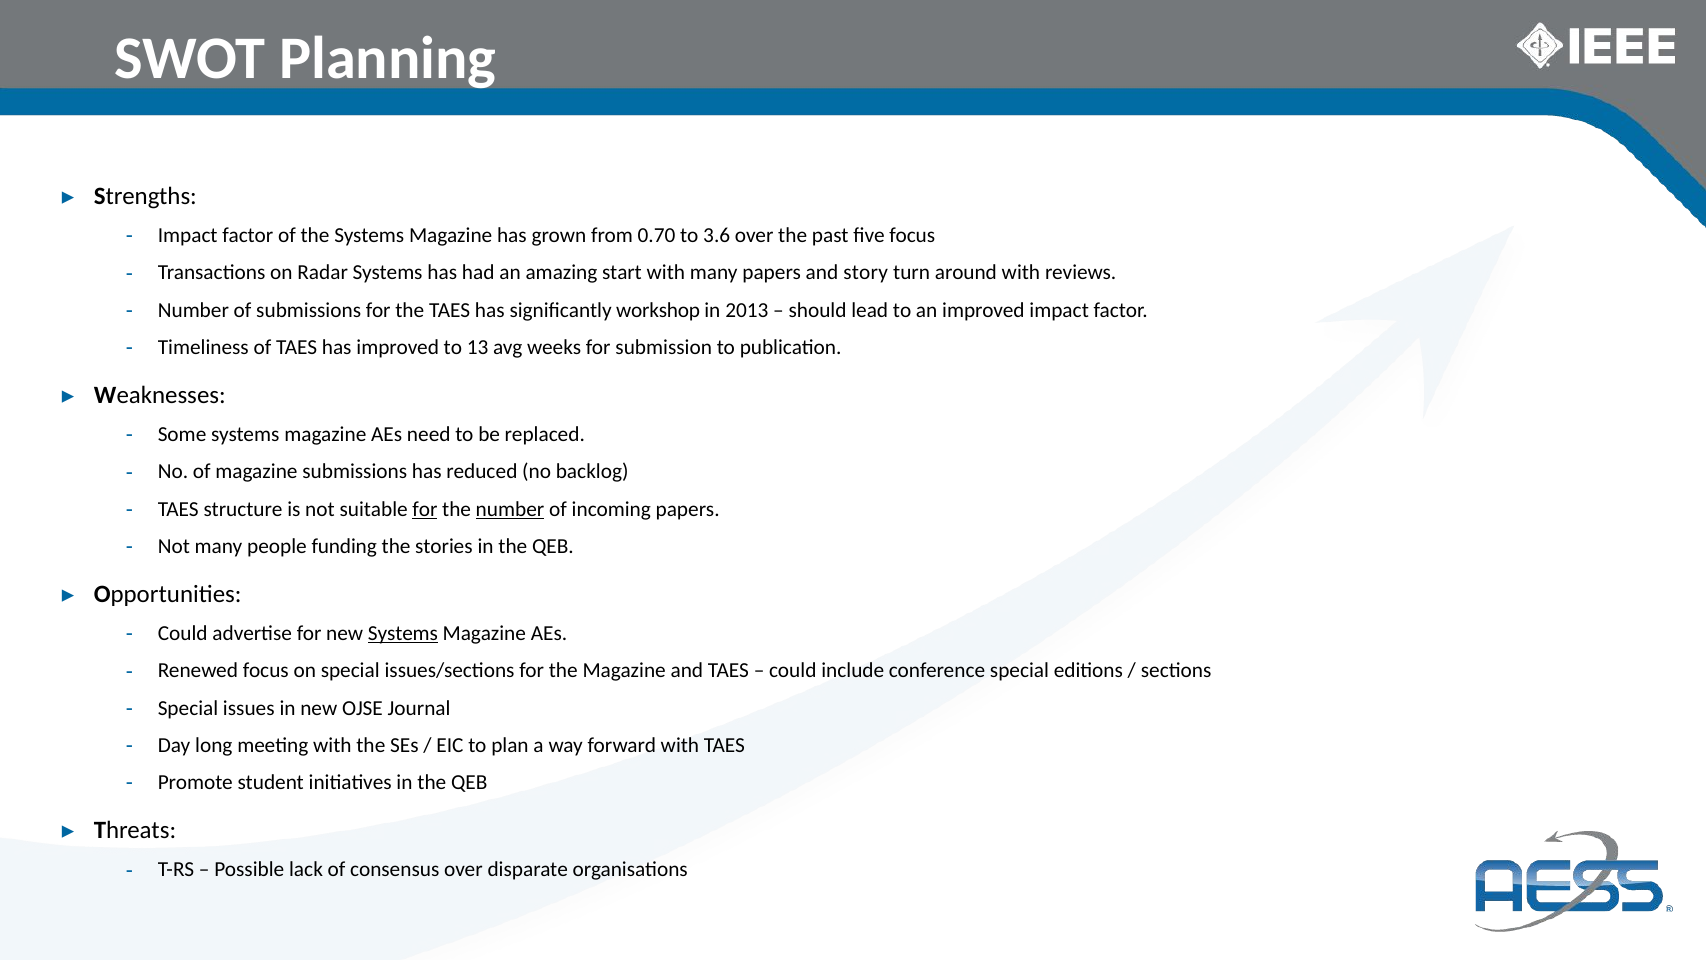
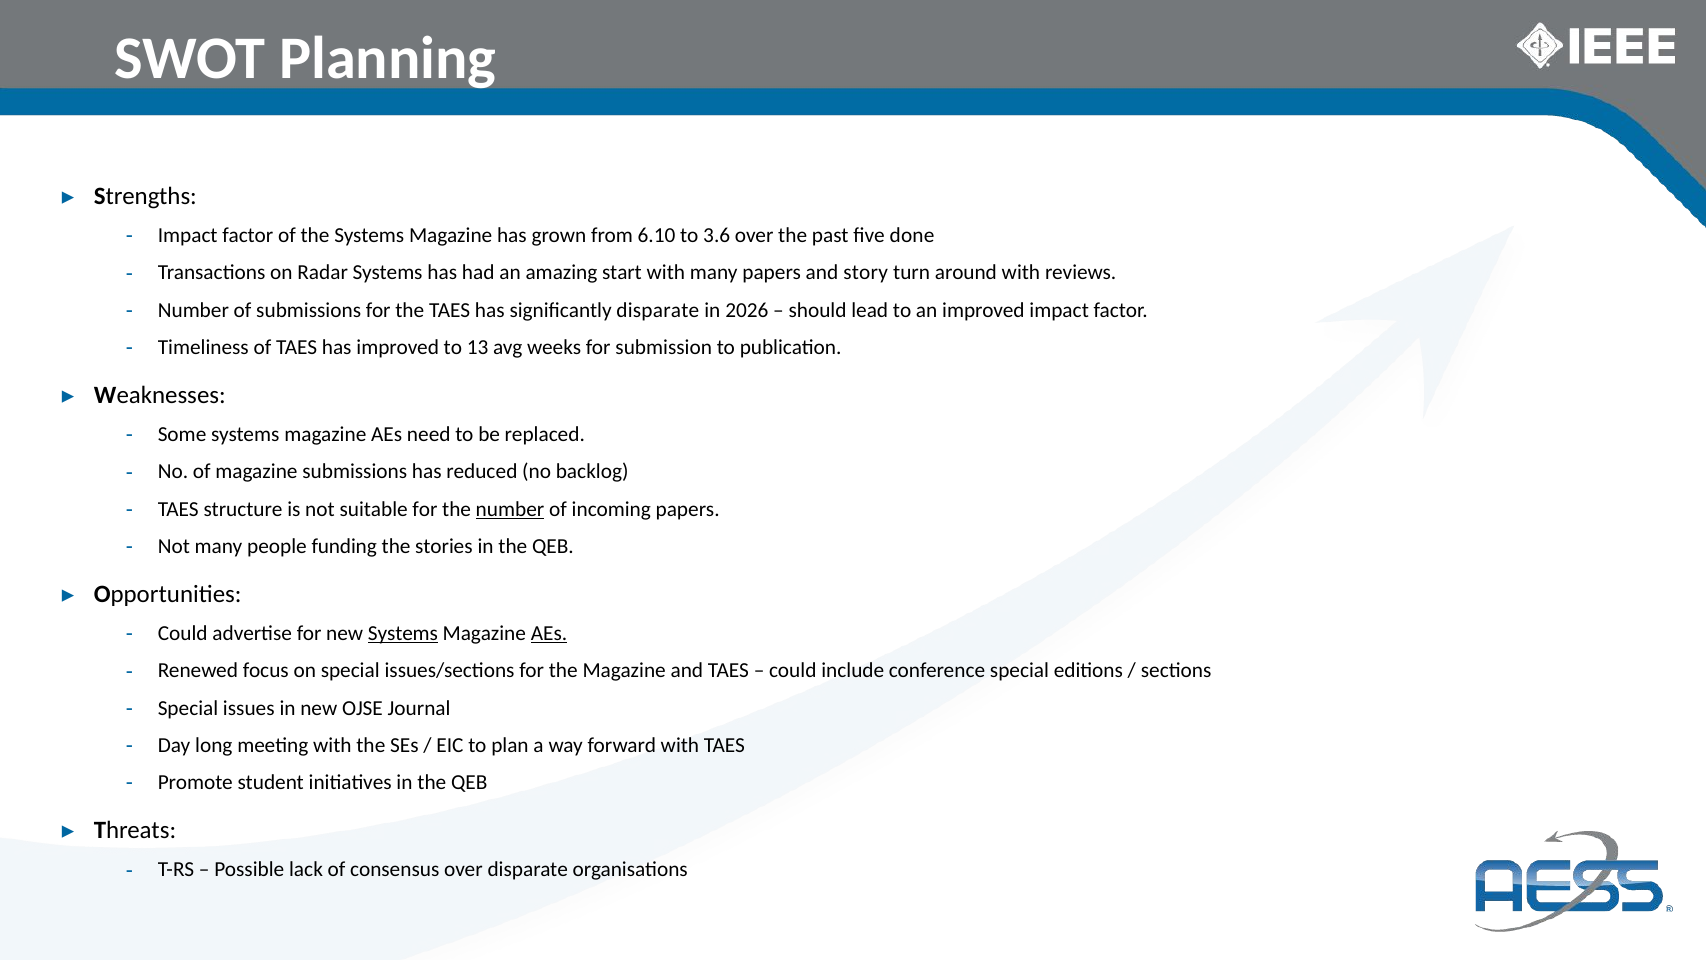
0.70: 0.70 -> 6.10
five focus: focus -> done
significantly workshop: workshop -> disparate
2013: 2013 -> 2026
for at (425, 509) underline: present -> none
AEs at (549, 633) underline: none -> present
